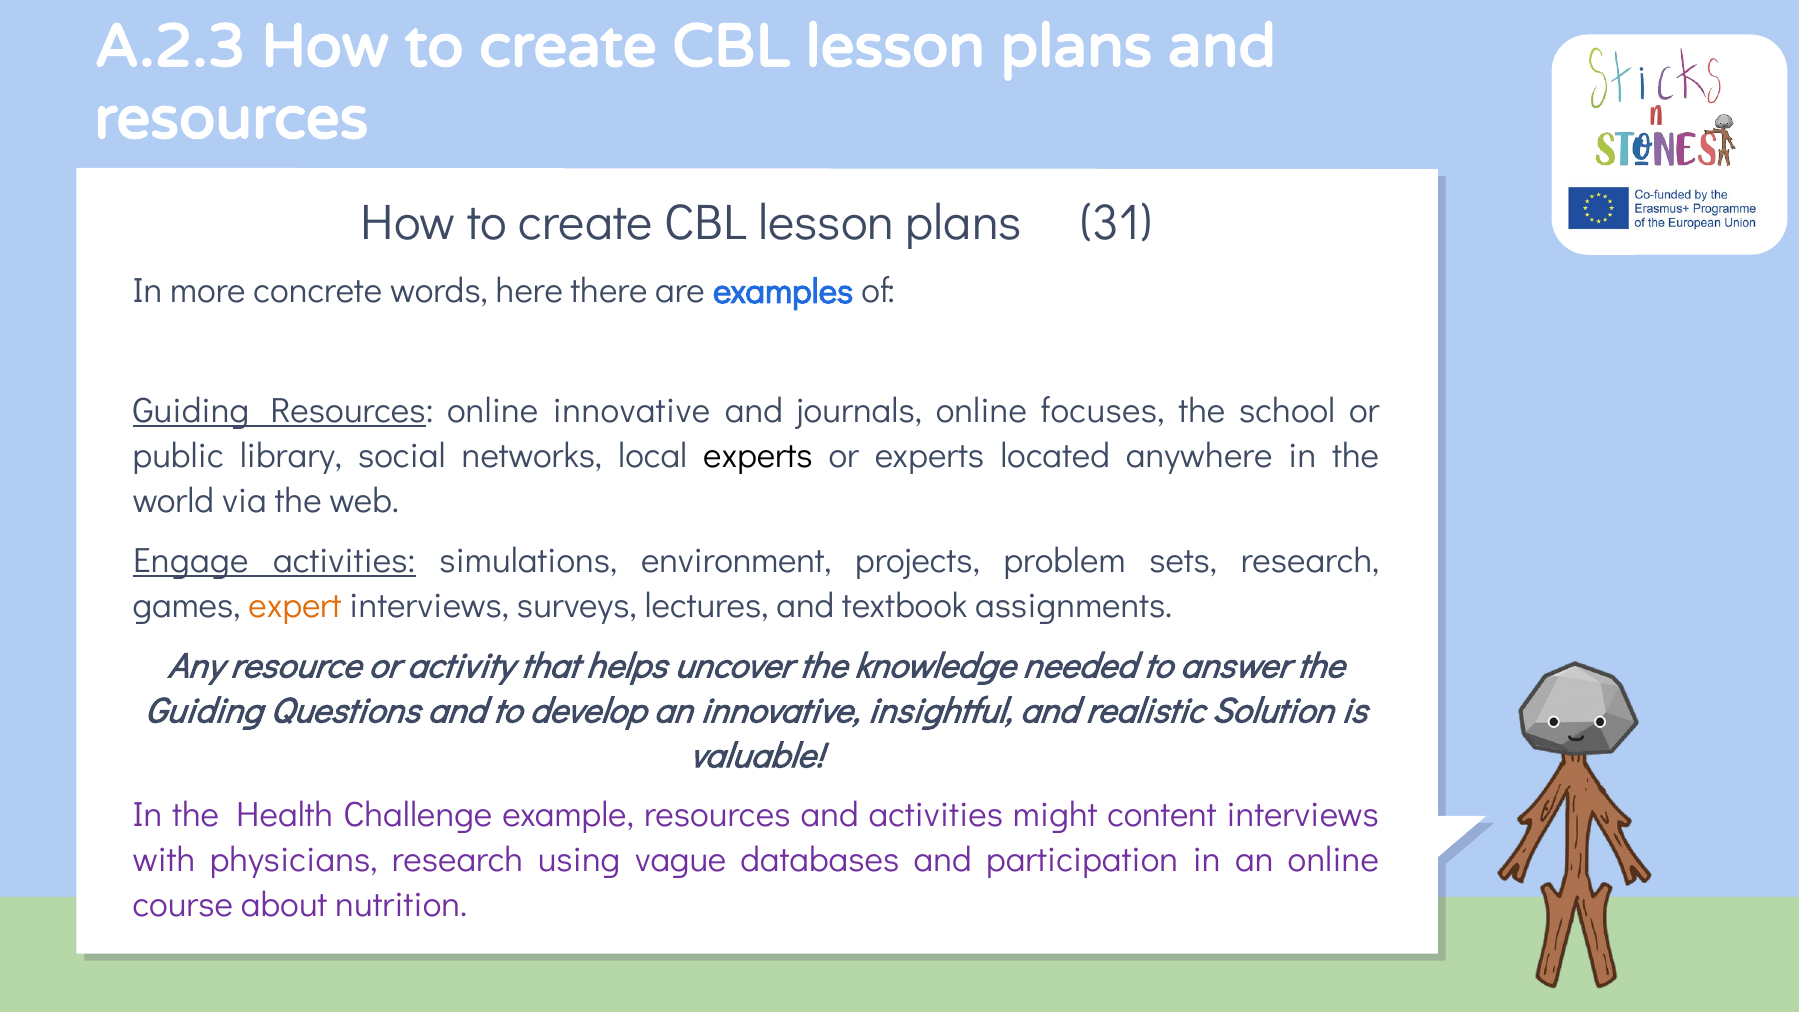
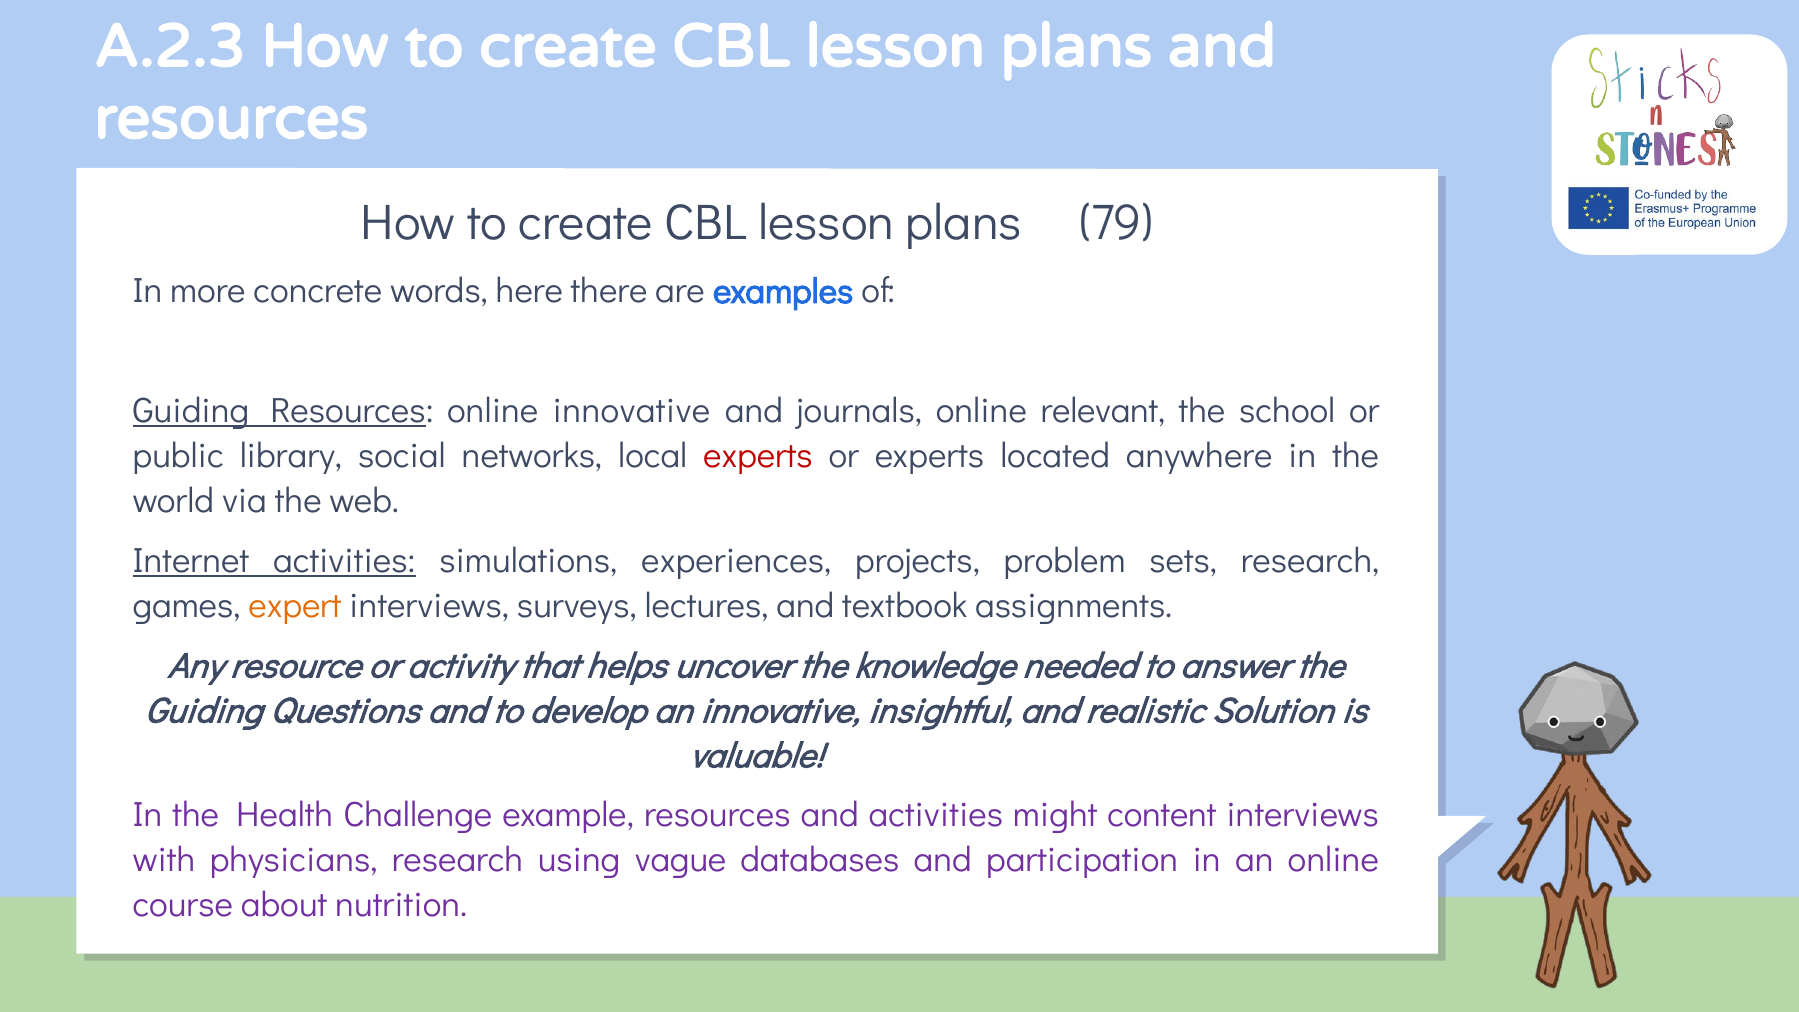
31: 31 -> 79
focuses: focuses -> relevant
experts at (758, 456) colour: black -> red
Engage: Engage -> Internet
environment: environment -> experiences
